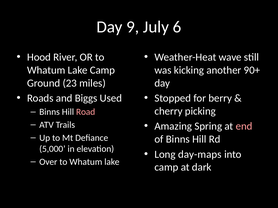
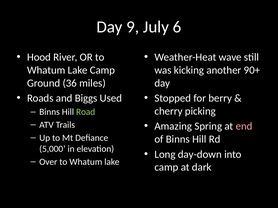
23: 23 -> 36
Road colour: pink -> light green
day-maps: day-maps -> day-down
